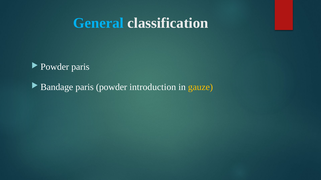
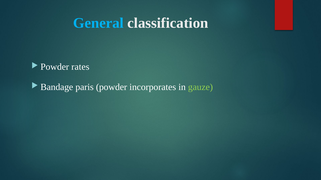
Powder paris: paris -> rates
introduction: introduction -> incorporates
gauze colour: yellow -> light green
